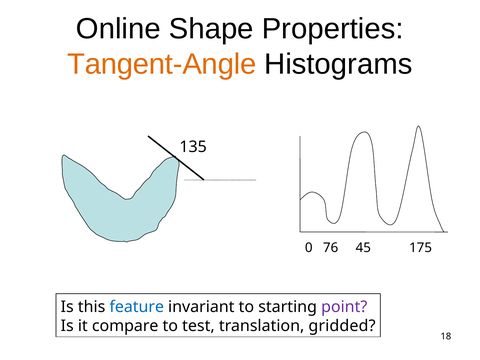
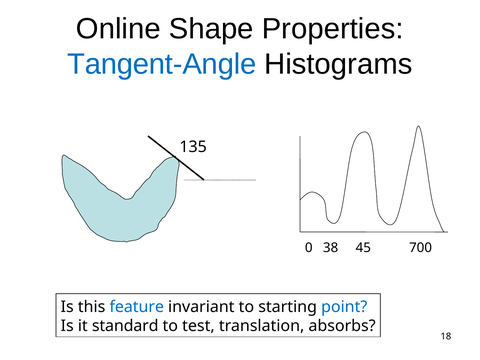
Tangent-Angle colour: orange -> blue
76: 76 -> 38
175: 175 -> 700
point colour: purple -> blue
compare: compare -> standard
gridded: gridded -> absorbs
